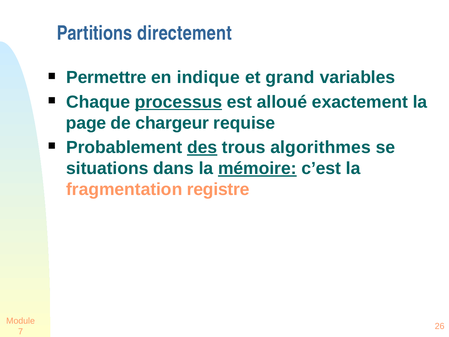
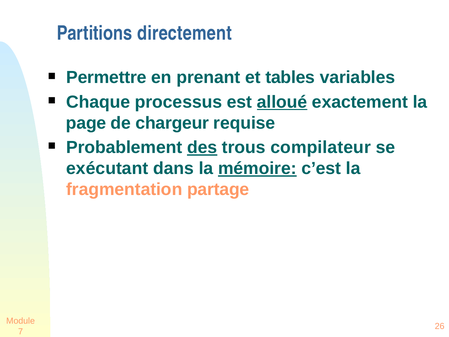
indique: indique -> prenant
grand: grand -> tables
processus underline: present -> none
alloué underline: none -> present
algorithmes: algorithmes -> compilateur
situations: situations -> exécutant
registre: registre -> partage
